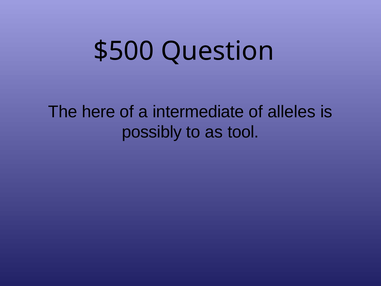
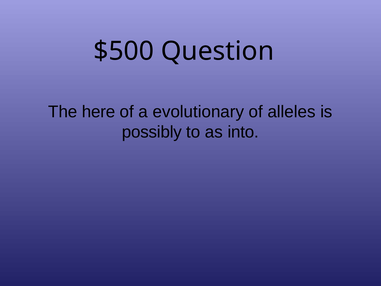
intermediate: intermediate -> evolutionary
tool: tool -> into
